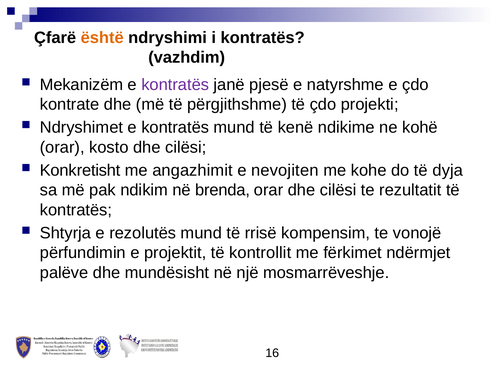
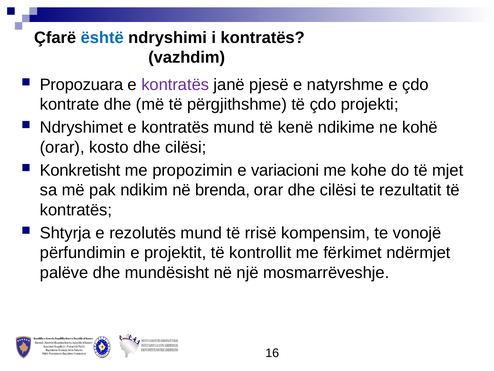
është colour: orange -> blue
Mekanizëm: Mekanizëm -> Propozuara
angazhimit: angazhimit -> propozimin
nevojiten: nevojiten -> variacioni
dyja: dyja -> mjet
